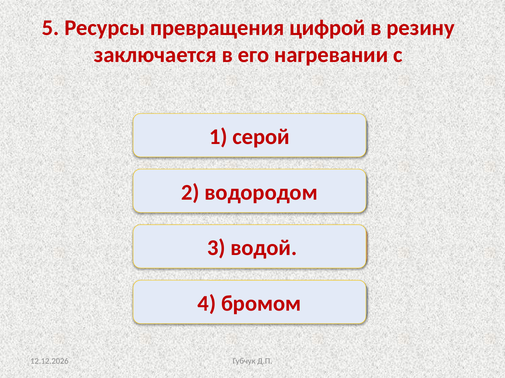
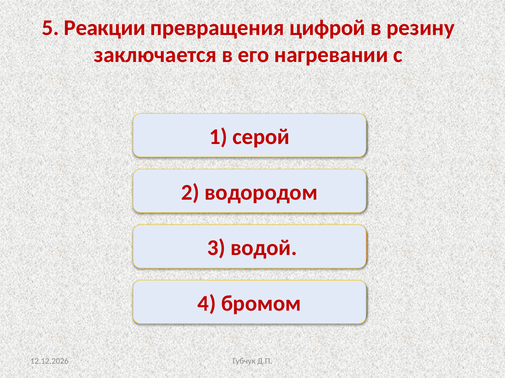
Ресурсы: Ресурсы -> Реакции
